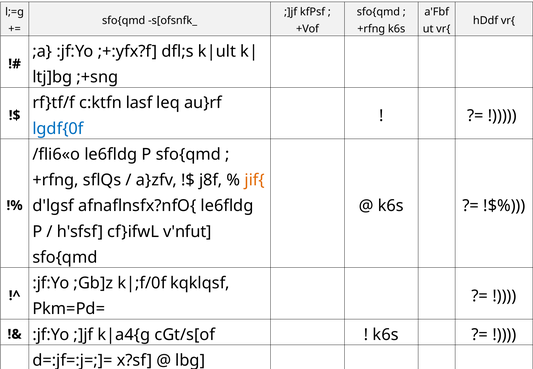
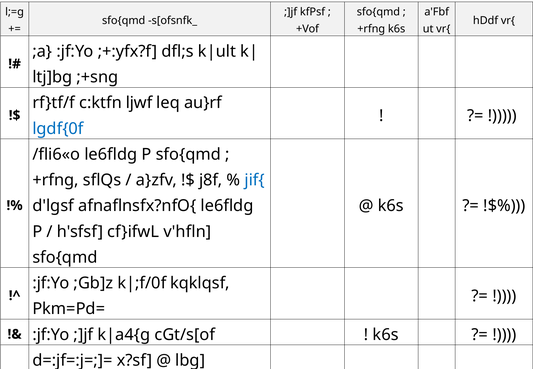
lasf: lasf -> ljwf
jif{ colour: orange -> blue
v'nfut: v'nfut -> v'hfln
